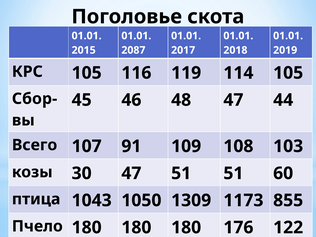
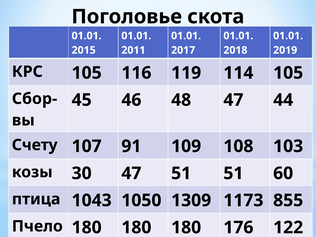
2087: 2087 -> 2011
Всего: Всего -> Счету
